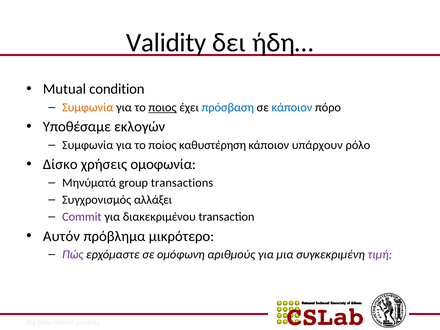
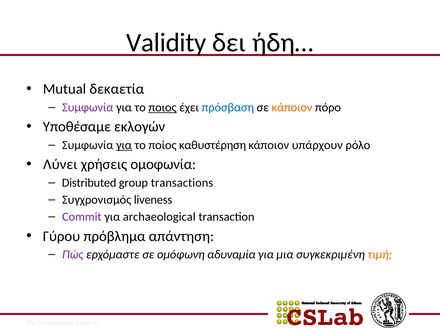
condition: condition -> δεκαετία
Συμφωνία at (88, 107) colour: orange -> purple
κάποιον at (292, 107) colour: blue -> orange
για at (124, 145) underline: none -> present
Δίσκο: Δίσκο -> Λύνει
Μηνύματά: Μηνύματά -> Distributed
αλλάξει: αλλάξει -> liveness
διακεκριμένου: διακεκριμένου -> archaeological
Αυτόν: Αυτόν -> Γύρου
μικρότερο: μικρότερο -> απάντηση
αριθμούς: αριθμούς -> αδυναμία
τιμή colour: purple -> orange
